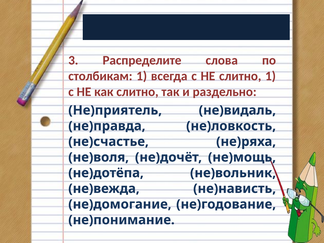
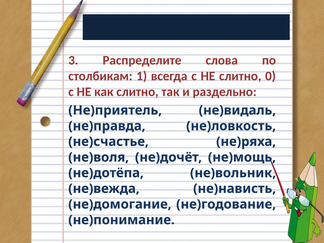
слитно 1: 1 -> 0
